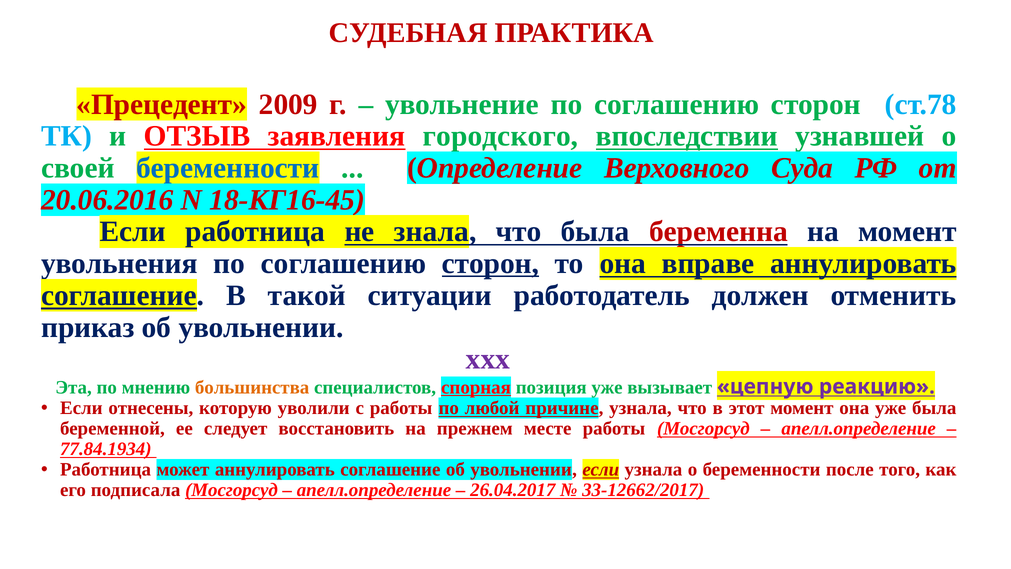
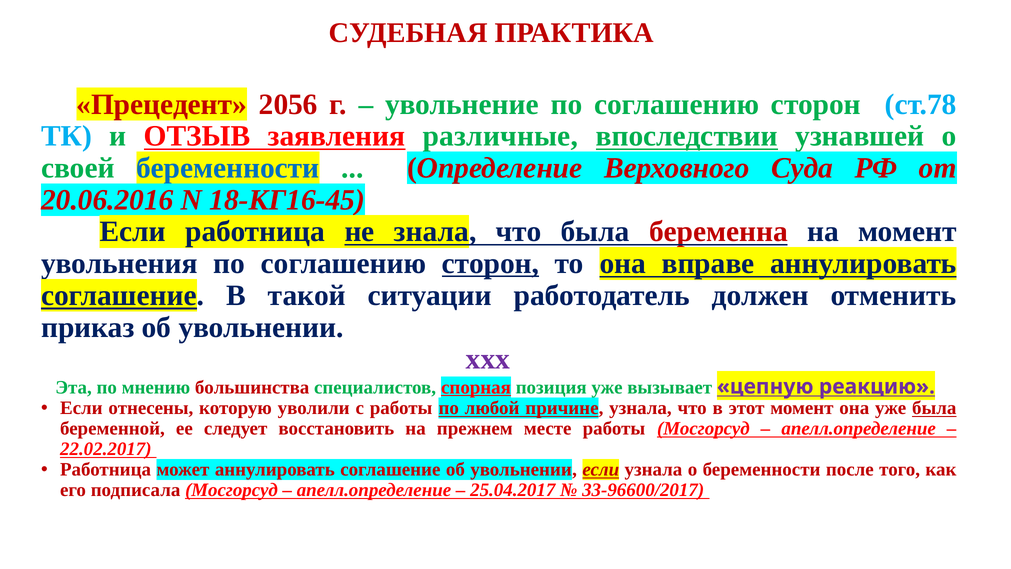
2009: 2009 -> 2056
городского: городского -> различные
большинства colour: orange -> red
была at (934, 408) underline: none -> present
77.84.1934: 77.84.1934 -> 22.02.2017
26.04.2017: 26.04.2017 -> 25.04.2017
33-12662/2017: 33-12662/2017 -> 33-96600/2017
